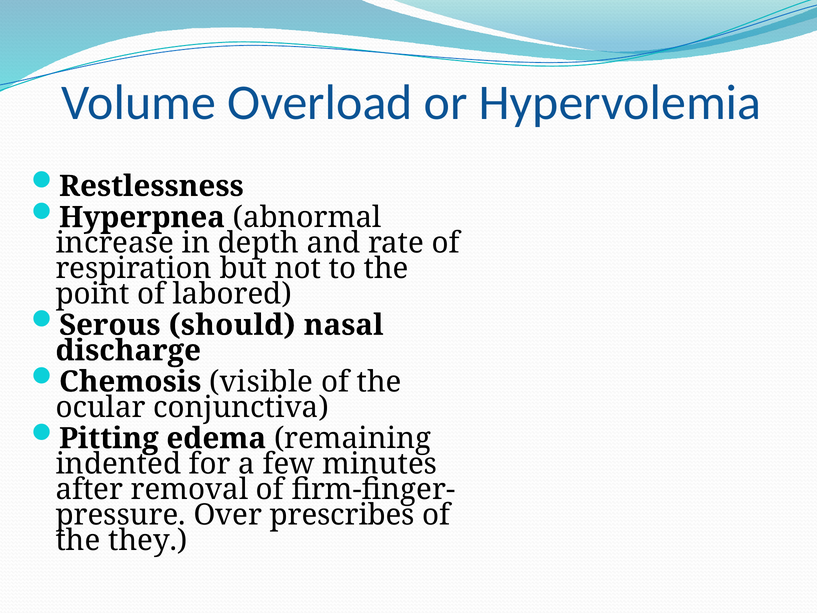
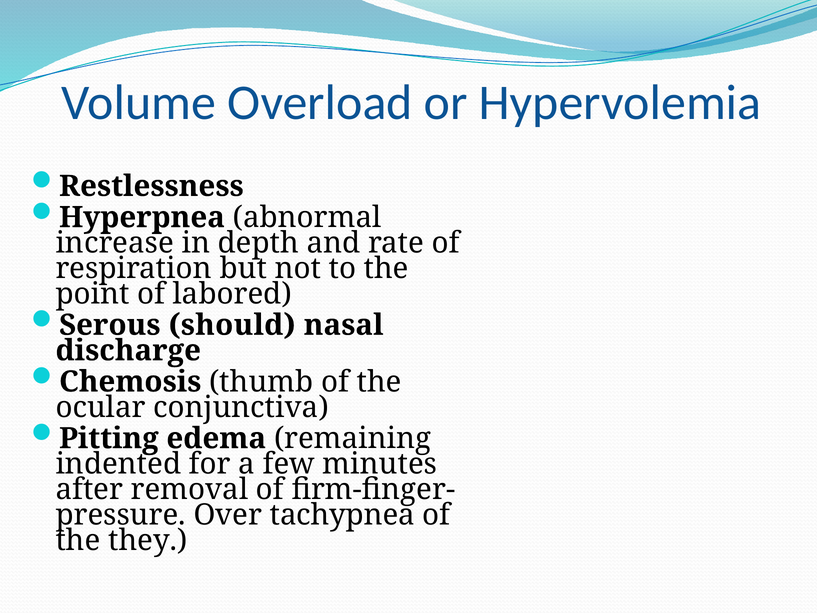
visible: visible -> thumb
prescribes: prescribes -> tachypnea
